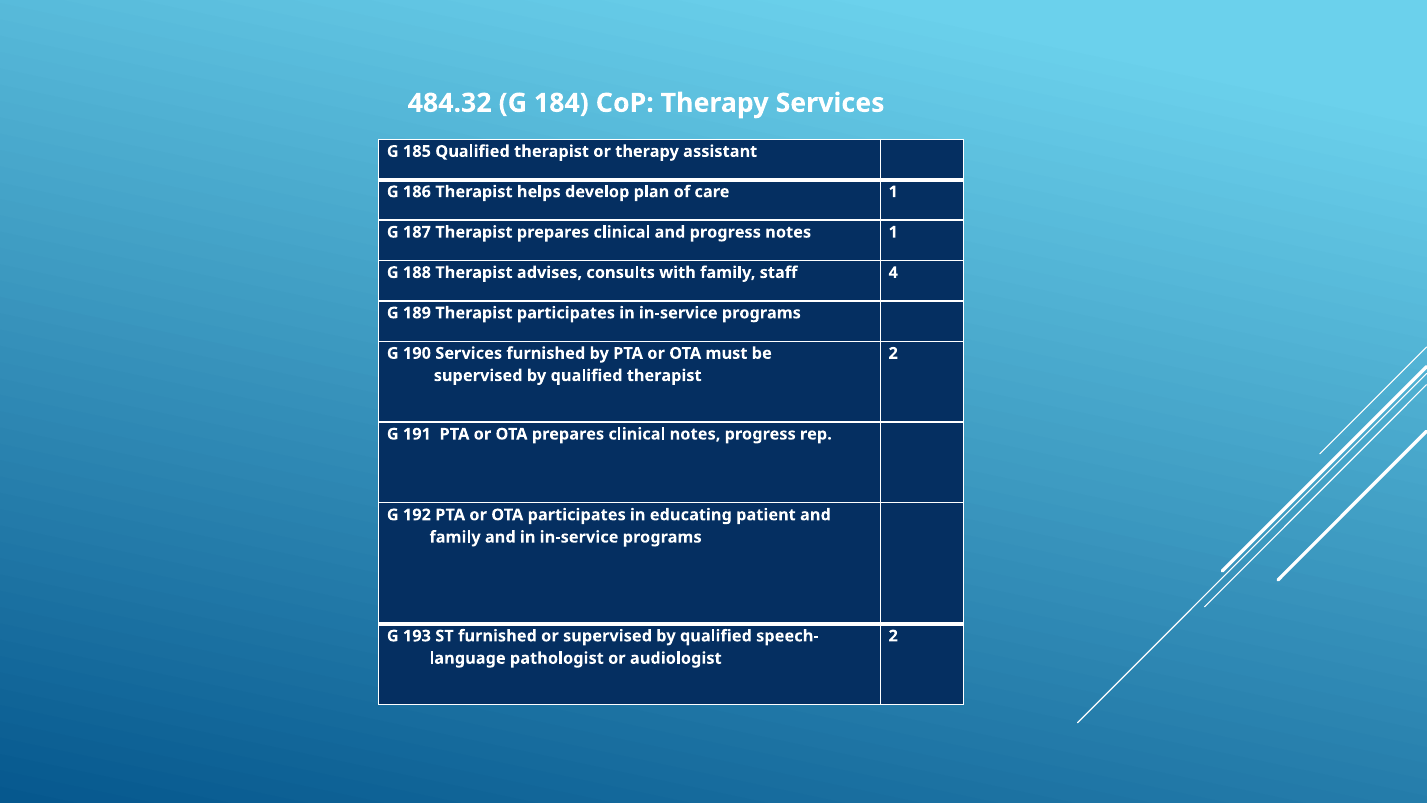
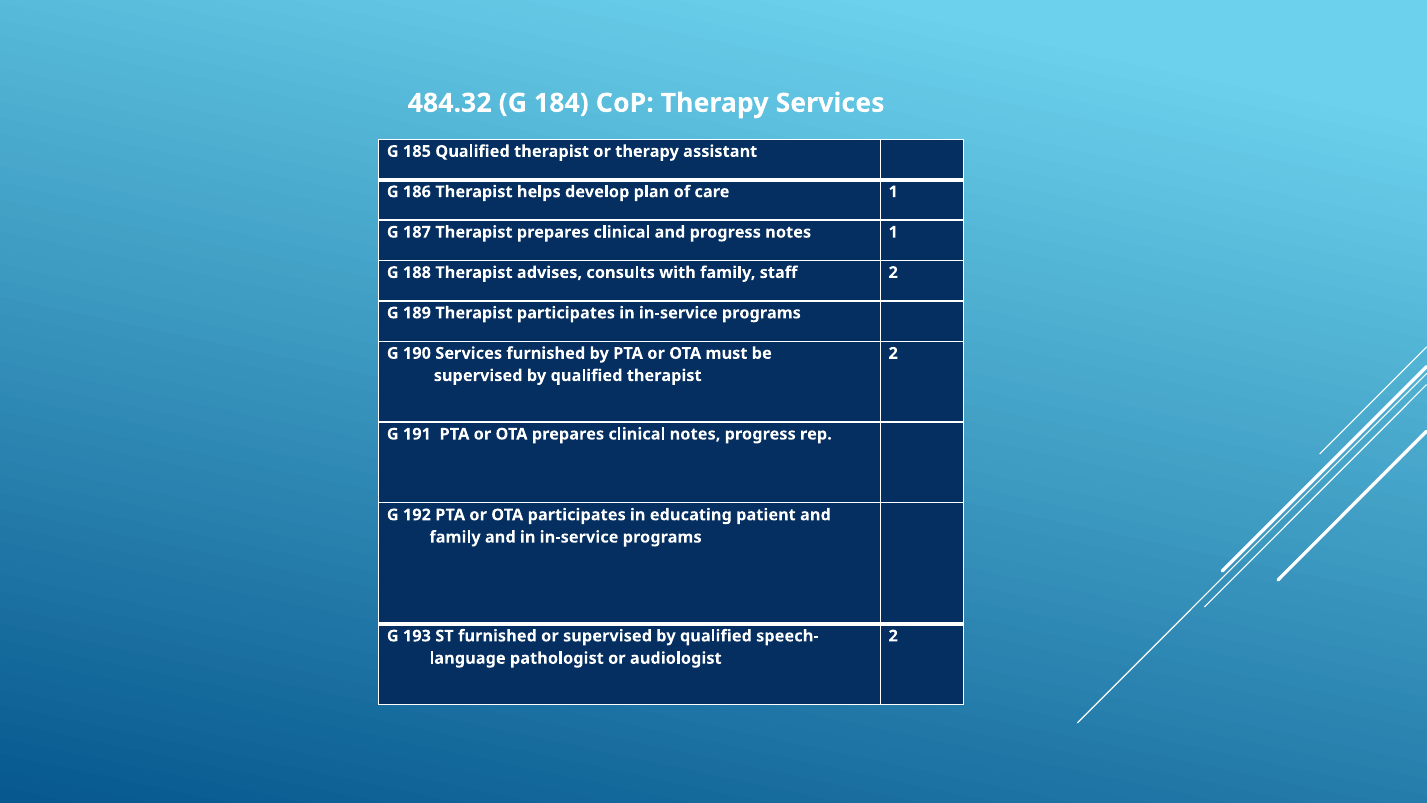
staff 4: 4 -> 2
